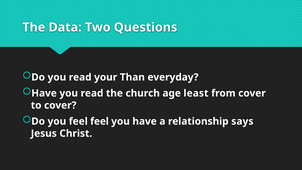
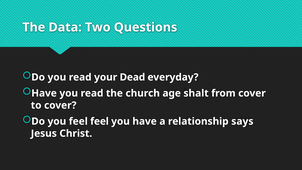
Than: Than -> Dead
least: least -> shalt
